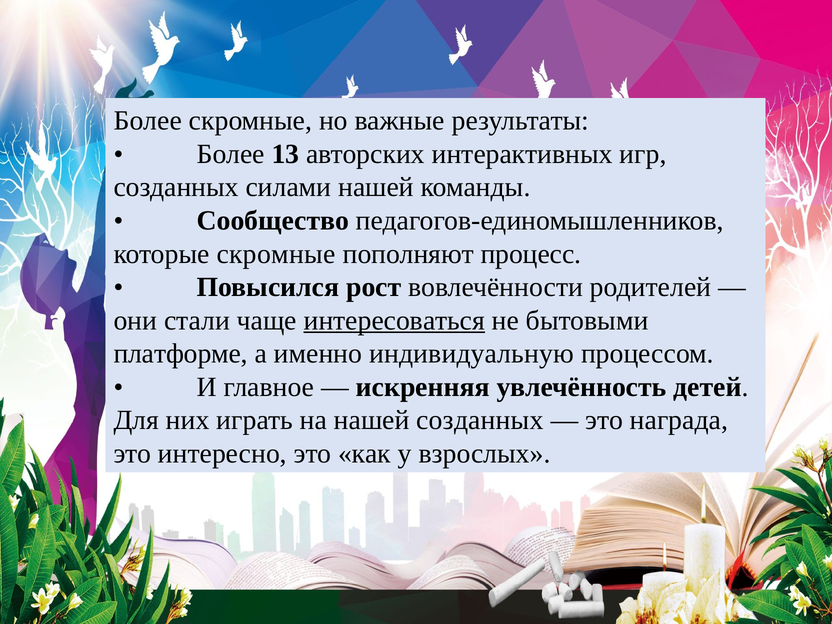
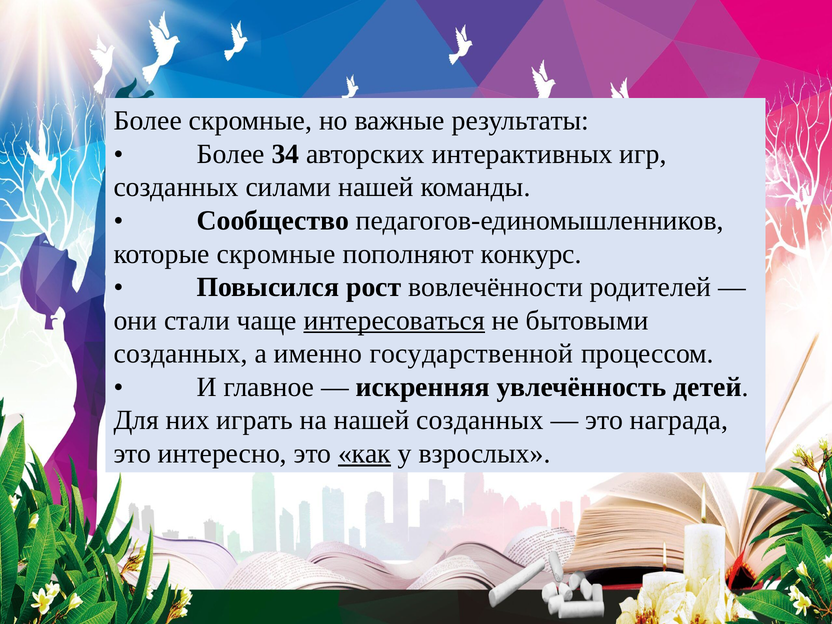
13: 13 -> 34
процесс: процесс -> конкурс
платформе at (181, 354): платформе -> созданных
индивидуальную: индивидуальную -> государственной
как underline: none -> present
